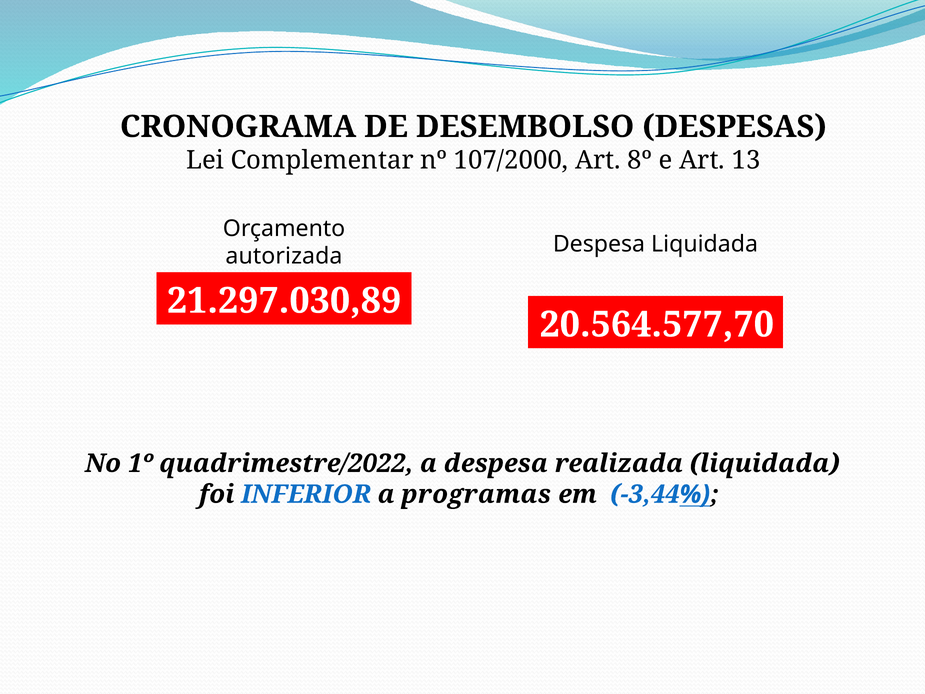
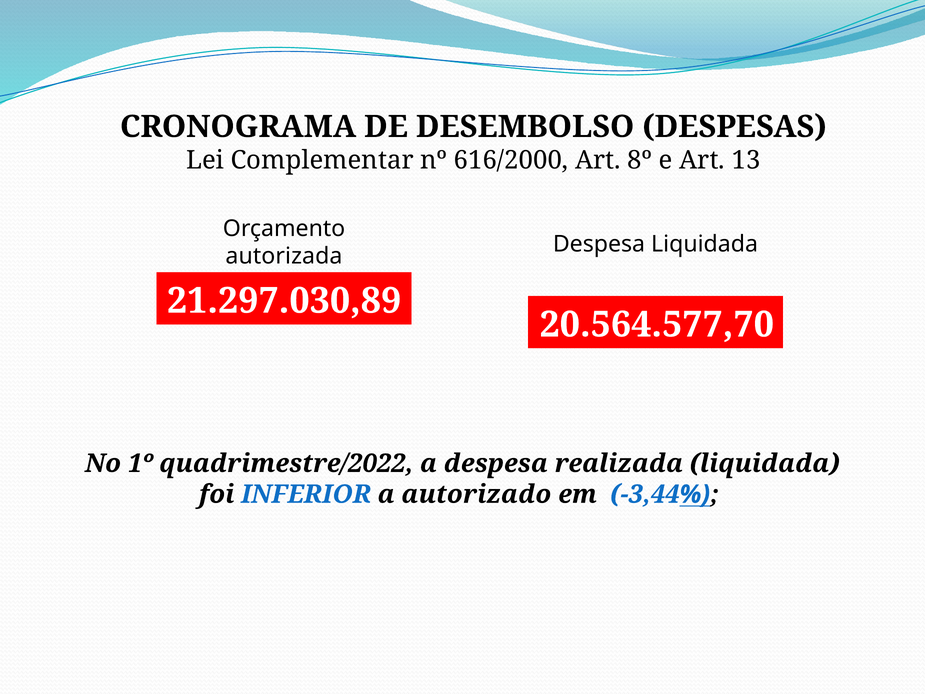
107/2000: 107/2000 -> 616/2000
programas: programas -> autorizado
